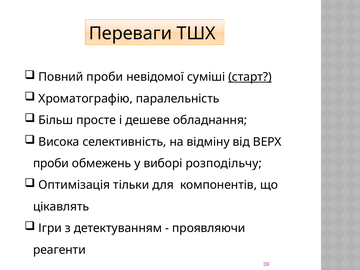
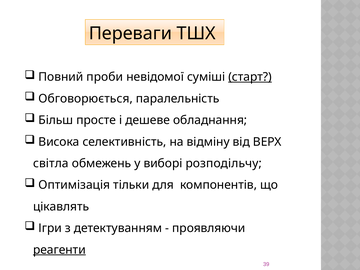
Хроматографію: Хроматографію -> Обговорюється
проби at (51, 163): проби -> світла
реагенти underline: none -> present
